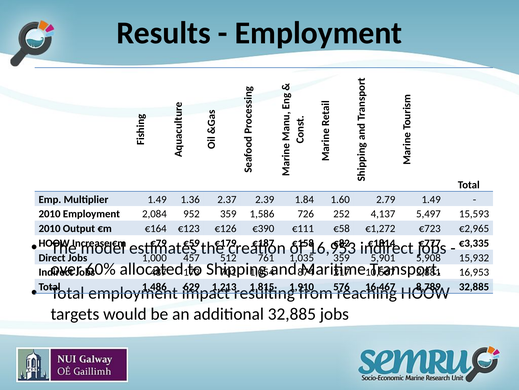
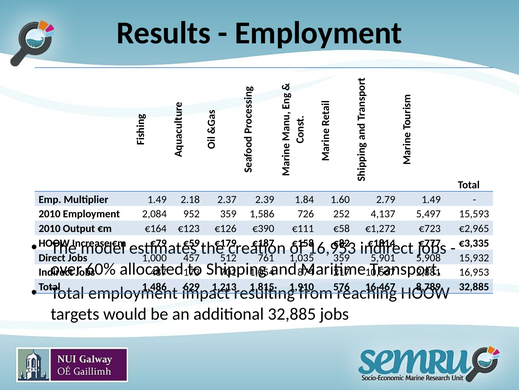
1.36: 1.36 -> 2.18
